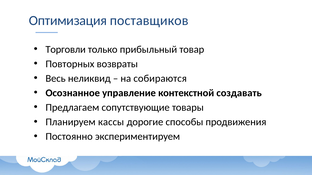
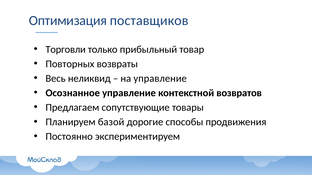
на собираются: собираются -> управление
создавать: создавать -> возвратов
кассы: кассы -> базой
